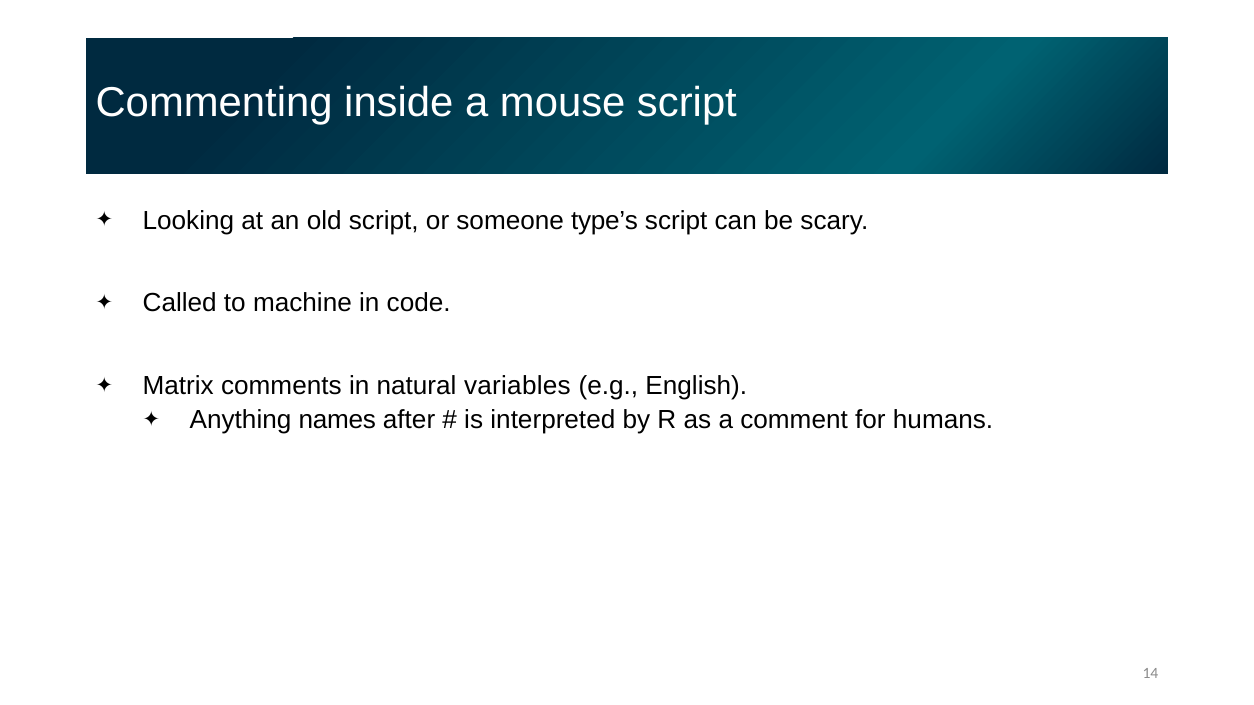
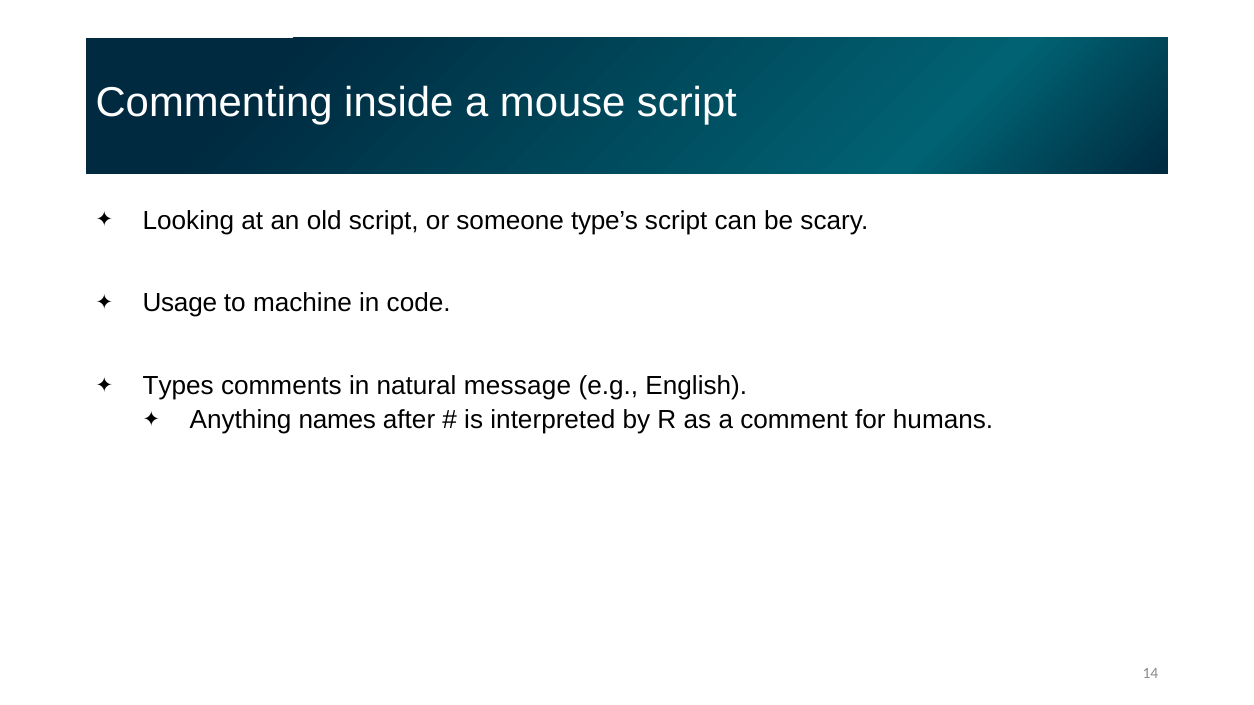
Called: Called -> Usage
Matrix: Matrix -> Types
variables: variables -> message
